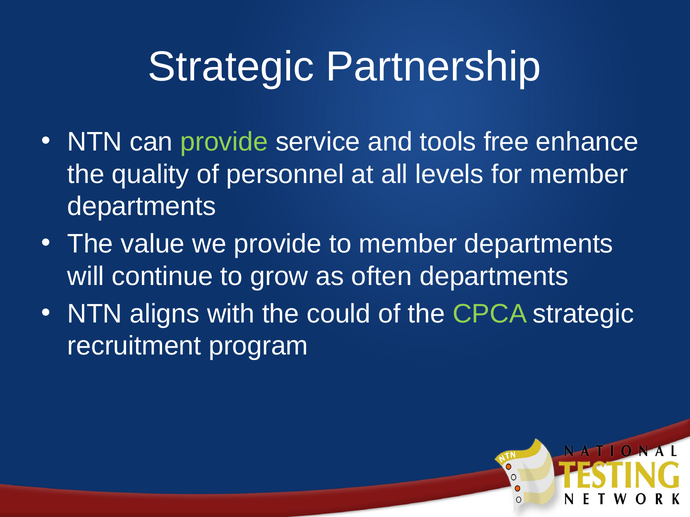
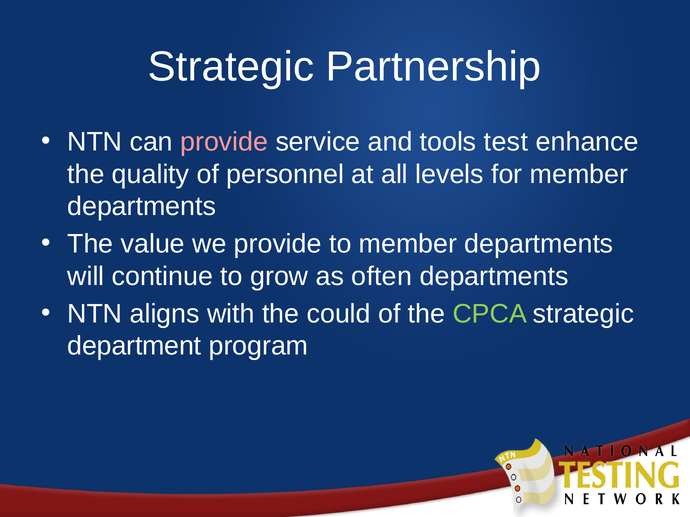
provide at (224, 142) colour: light green -> pink
free: free -> test
recruitment: recruitment -> department
